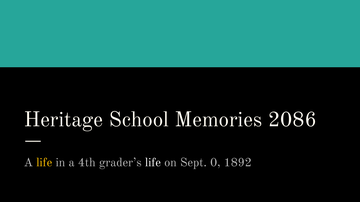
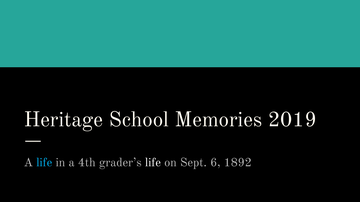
2086: 2086 -> 2019
life at (44, 163) colour: yellow -> light blue
0: 0 -> 6
